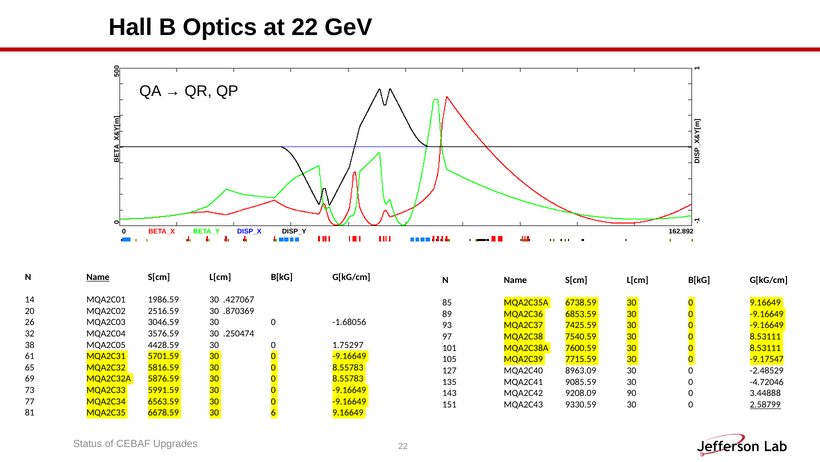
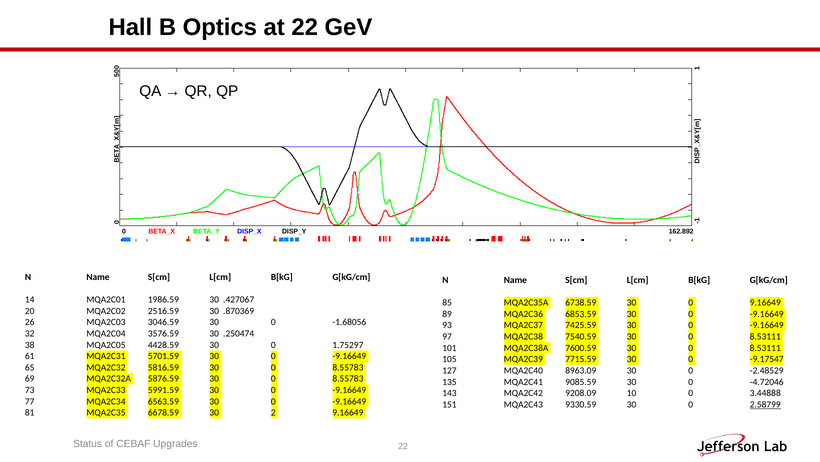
Name at (98, 277) underline: present -> none
90: 90 -> 10
6: 6 -> 2
